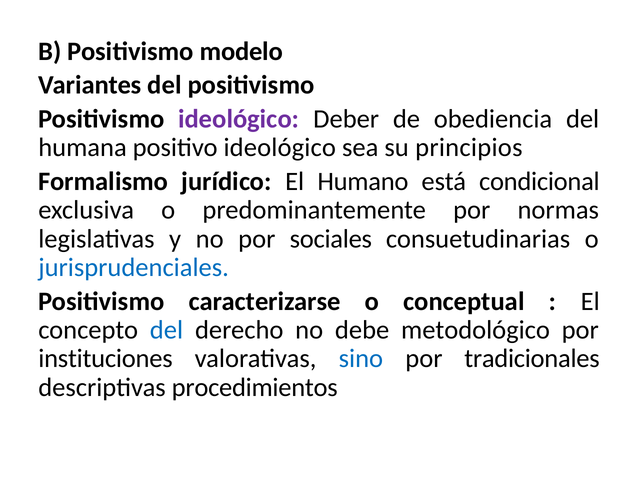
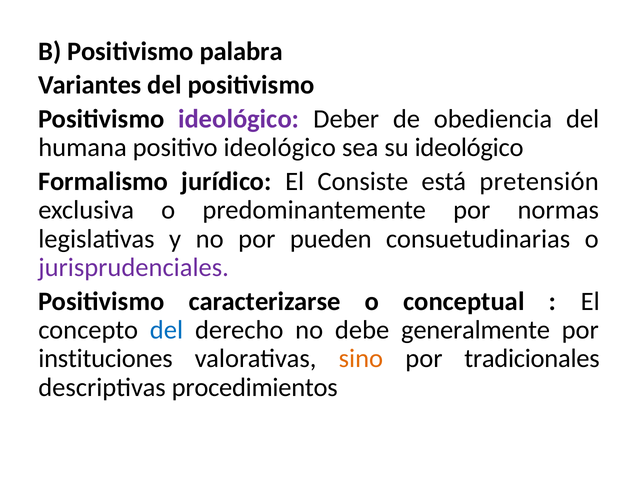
modelo: modelo -> palabra
su principios: principios -> ideológico
Humano: Humano -> Consiste
condicional: condicional -> pretensión
sociales: sociales -> pueden
jurisprudenciales colour: blue -> purple
metodológico: metodológico -> generalmente
sino colour: blue -> orange
